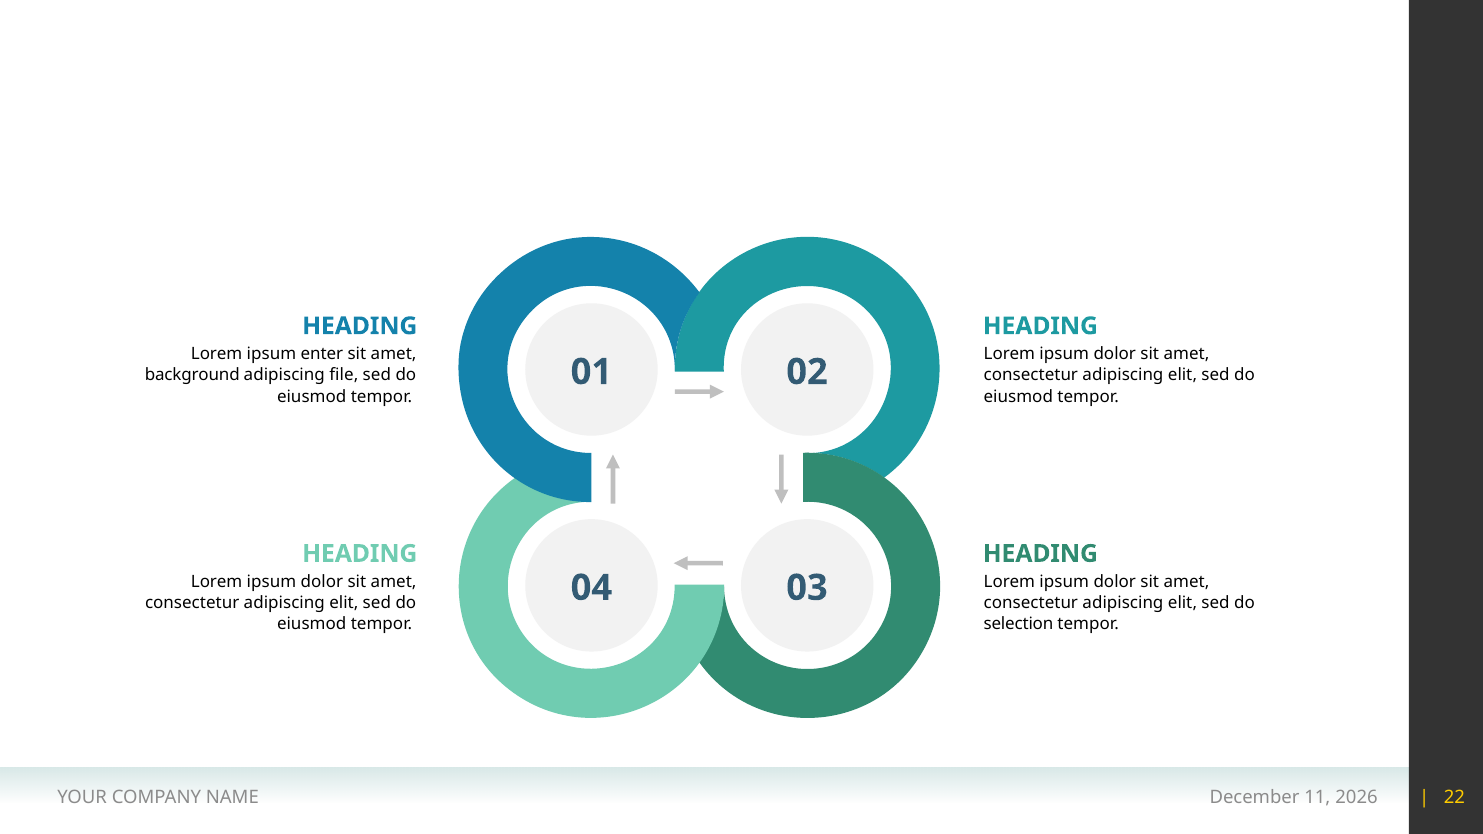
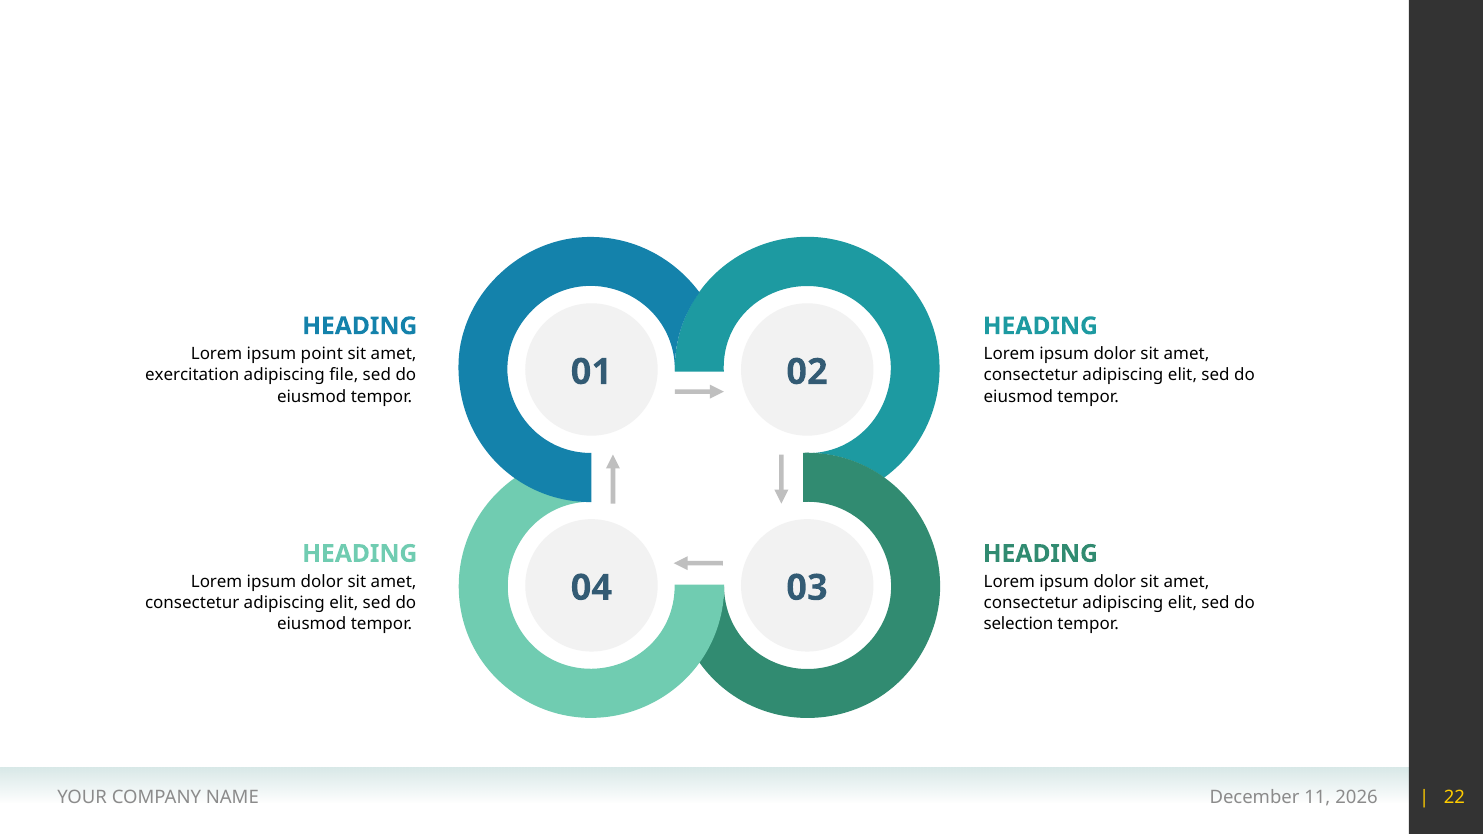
enter: enter -> point
background: background -> exercitation
